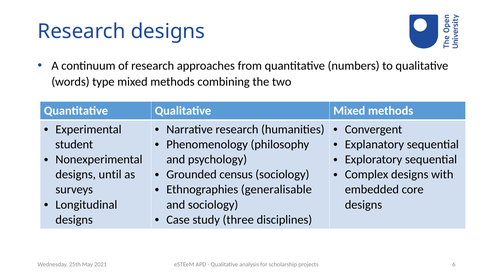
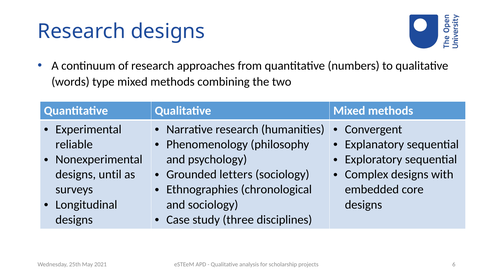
student: student -> reliable
census: census -> letters
generalisable: generalisable -> chronological
